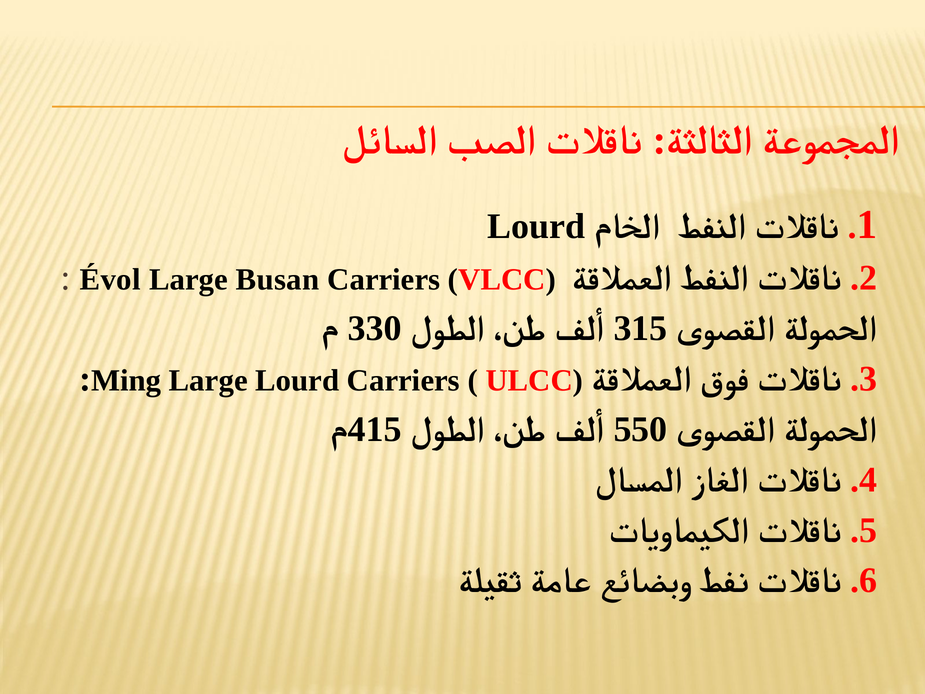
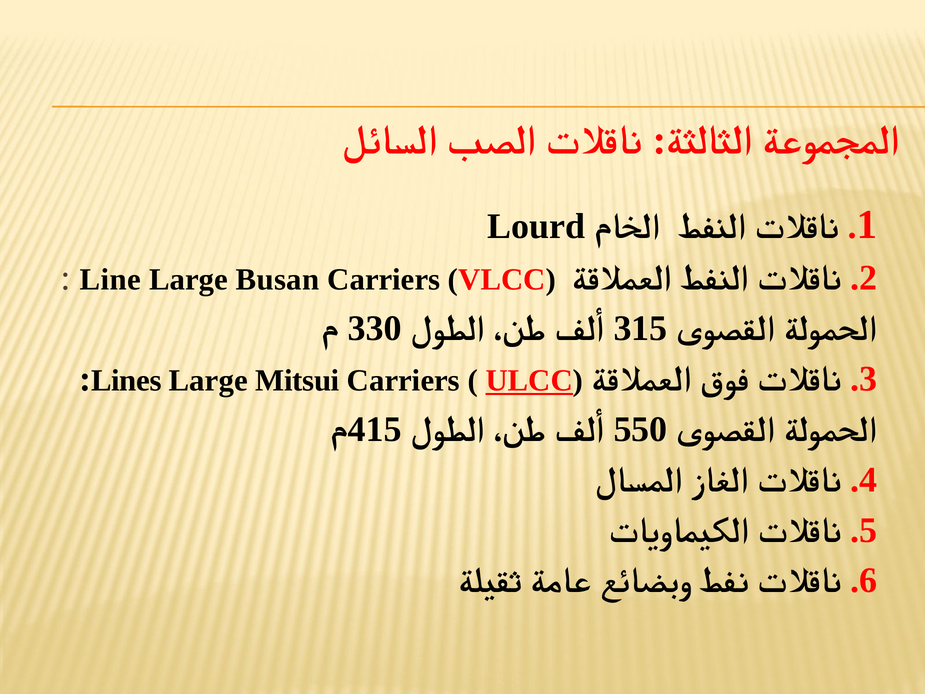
Évol: Évol -> Line
Ming: Ming -> Lines
Large Lourd: Lourd -> Mitsui
ULCC underline: none -> present
